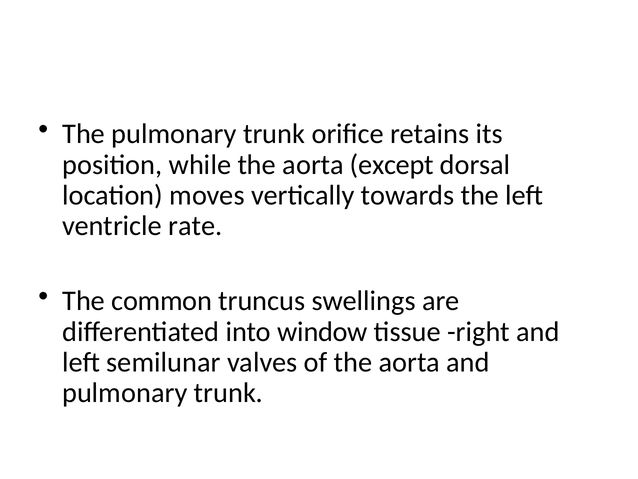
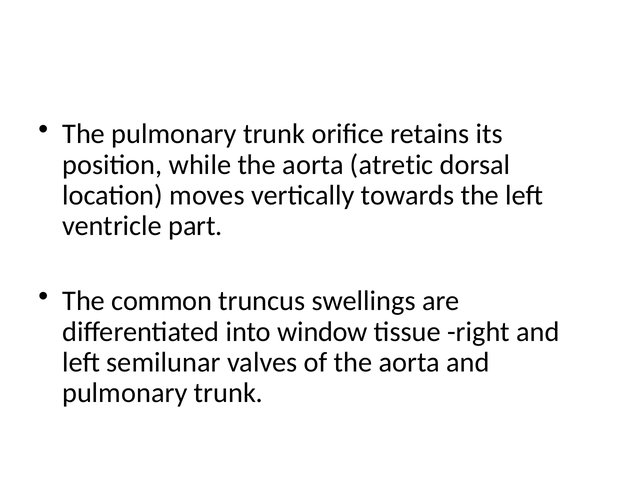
except: except -> atretic
rate: rate -> part
